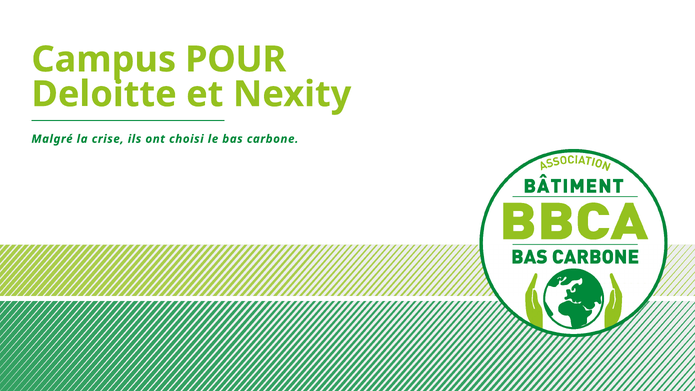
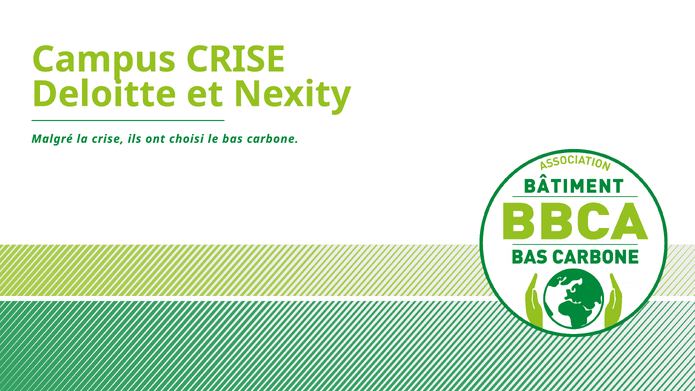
Campus POUR: POUR -> CRISE
